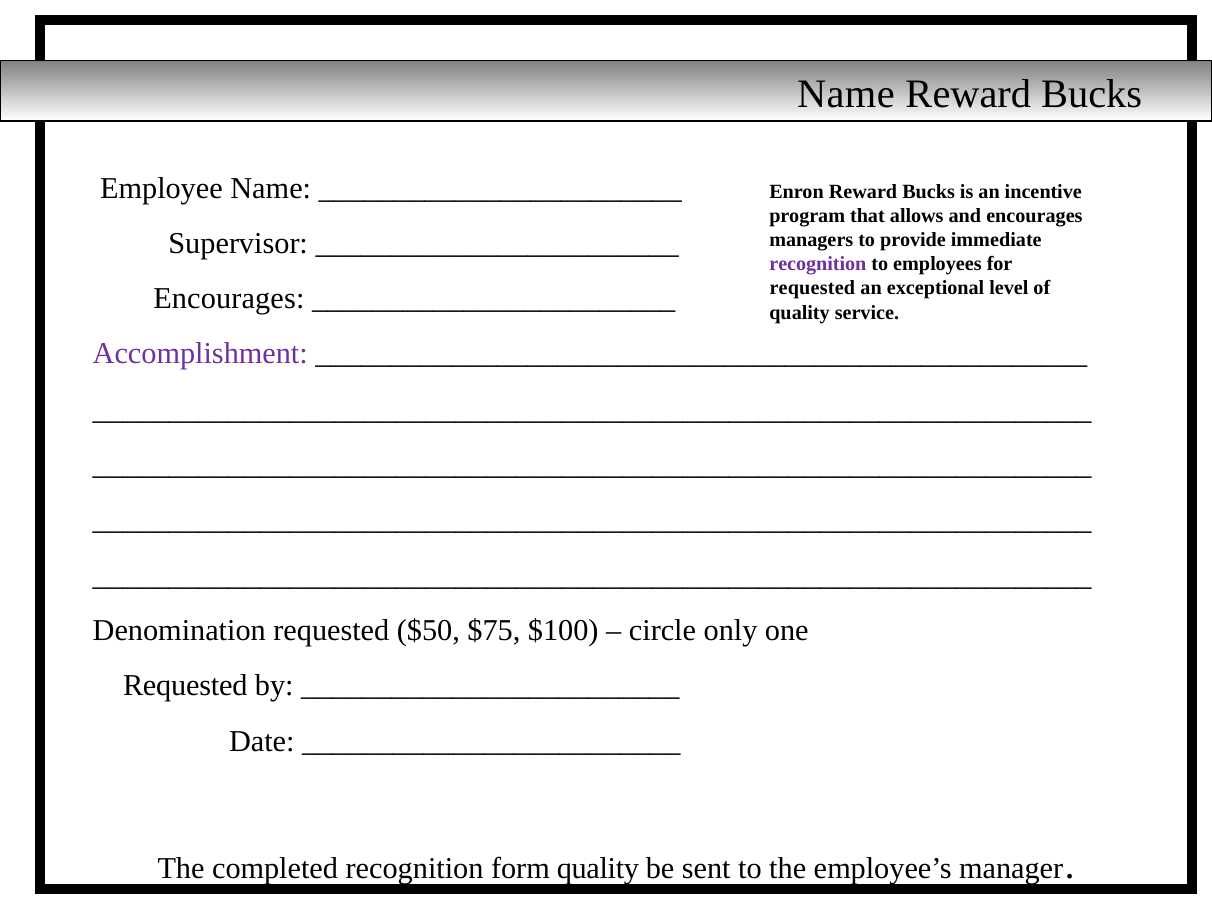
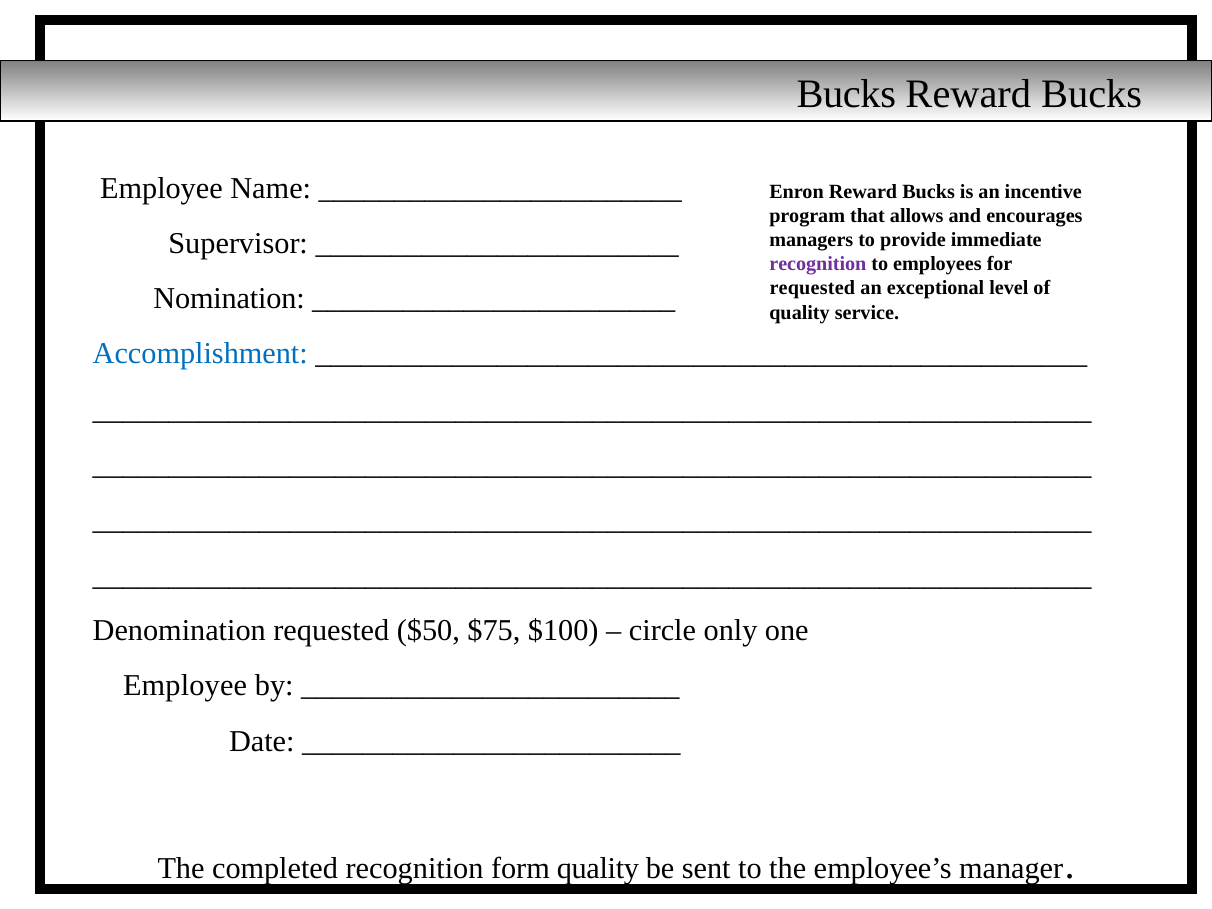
Name at (846, 94): Name -> Bucks
Encourages at (229, 299): Encourages -> Nomination
Accomplishment colour: purple -> blue
Requested at (185, 686): Requested -> Employee
